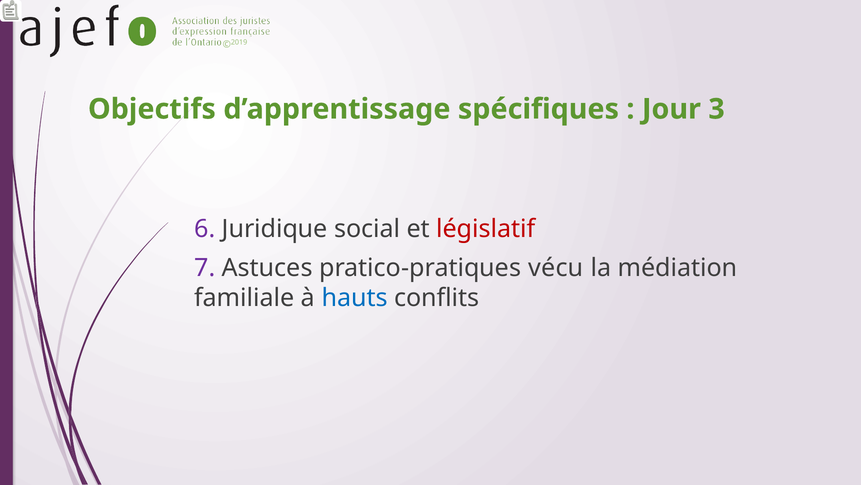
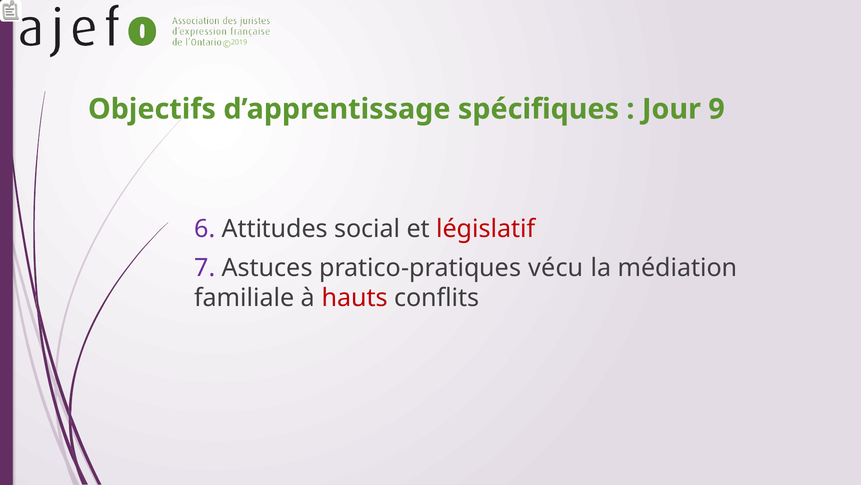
3: 3 -> 9
Juridique: Juridique -> Attitudes
hauts colour: blue -> red
